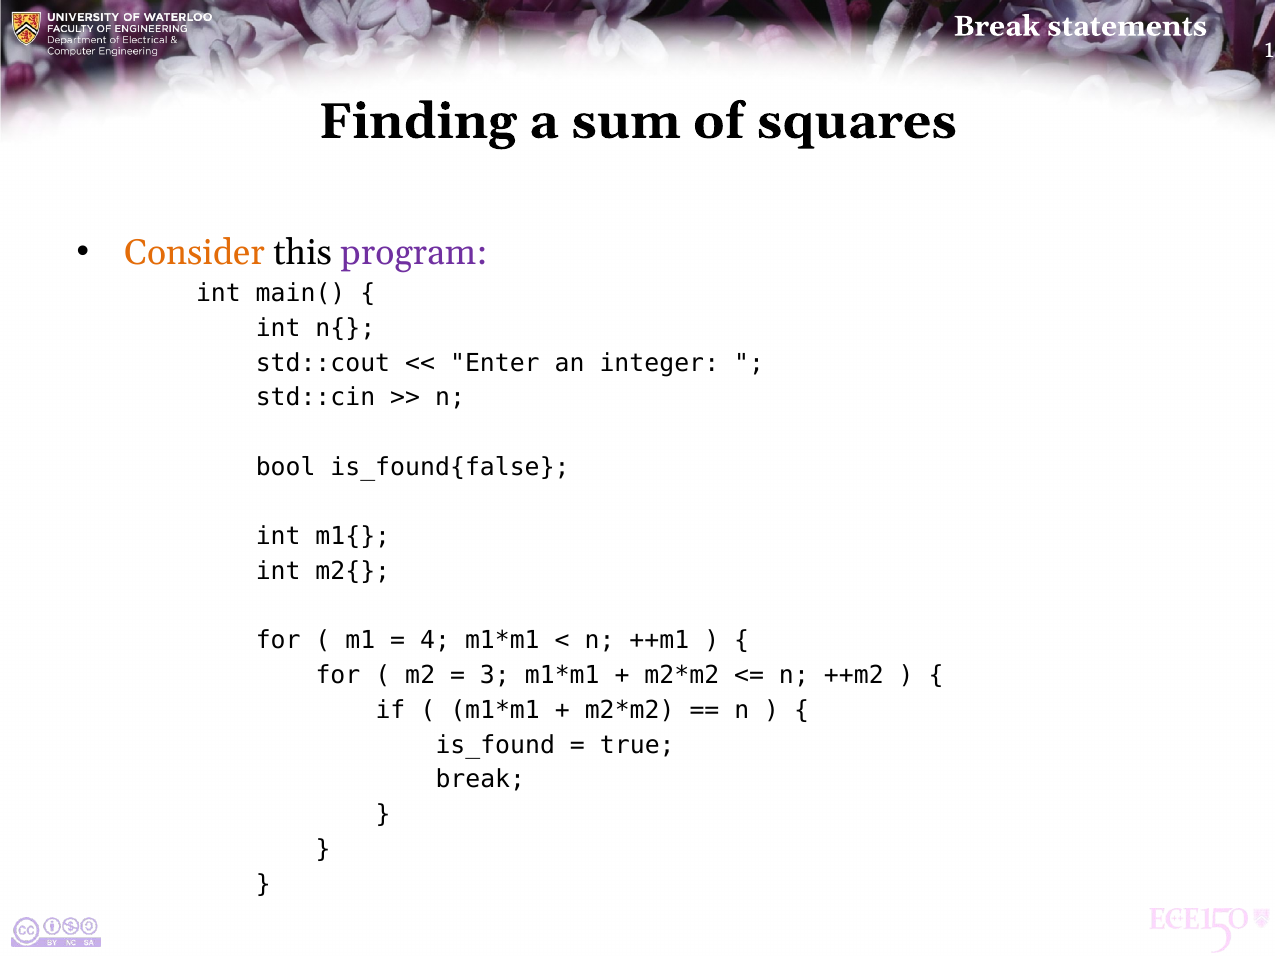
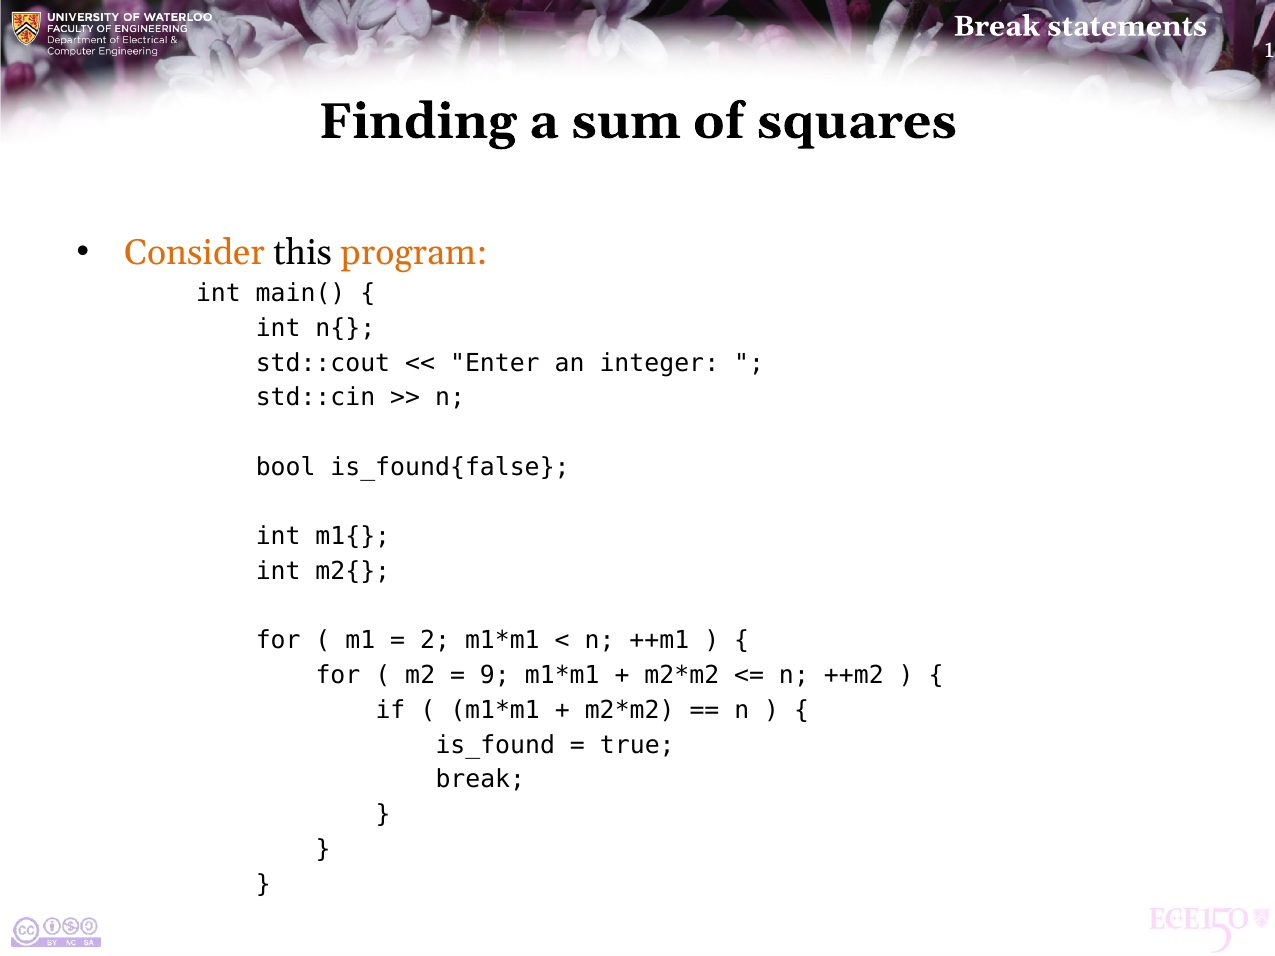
program colour: purple -> orange
4: 4 -> 2
3: 3 -> 9
